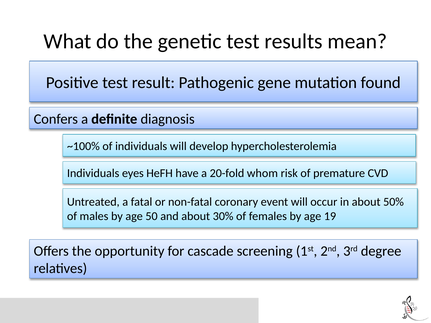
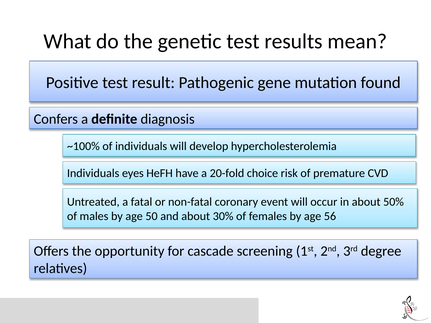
whom: whom -> choice
19: 19 -> 56
